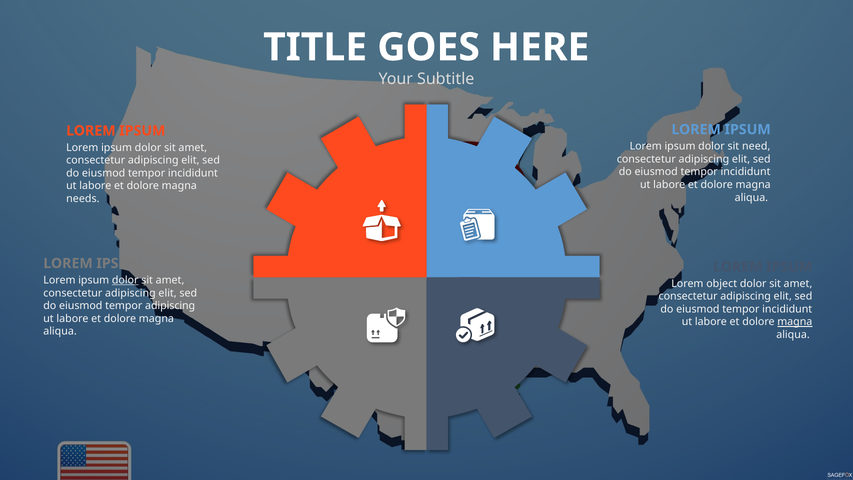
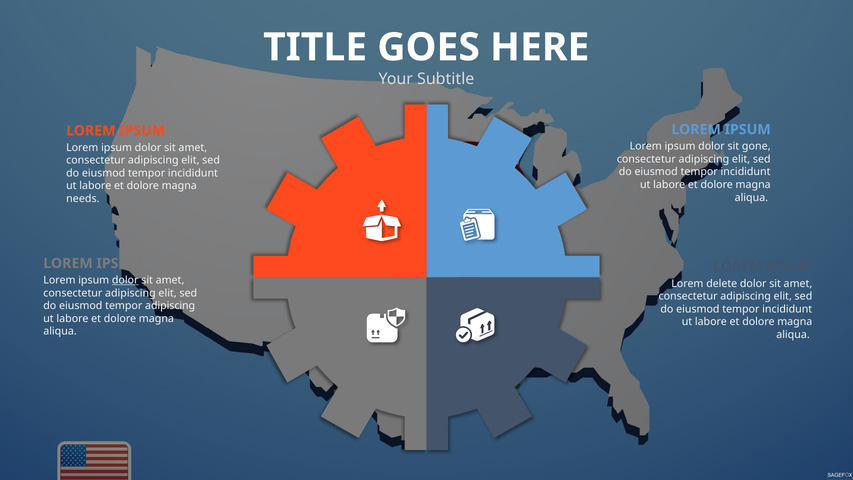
need: need -> gone
object: object -> delete
magna at (795, 322) underline: present -> none
